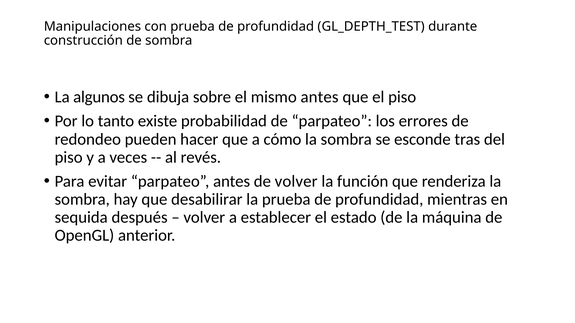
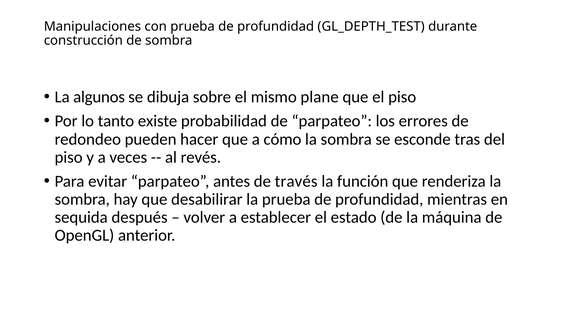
mismo antes: antes -> plane
de volver: volver -> través
